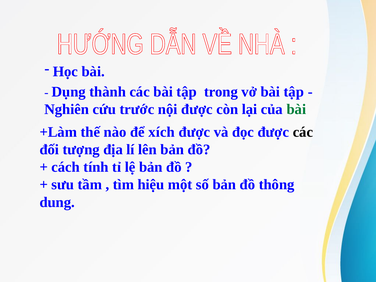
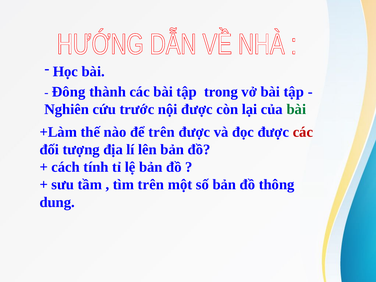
Dụng: Dụng -> Đông
để xích: xích -> trên
các at (303, 132) colour: black -> red
tìm hiệu: hiệu -> trên
